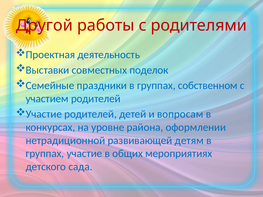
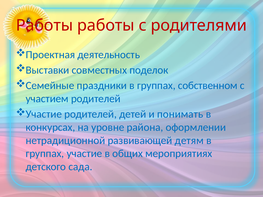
Другой at (44, 25): Другой -> Работы
вопросам: вопросам -> понимать
